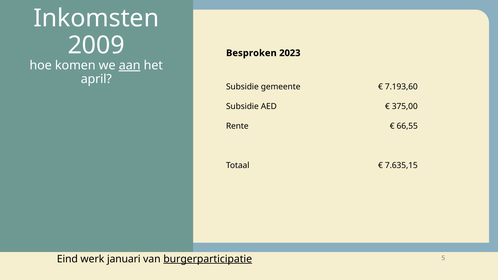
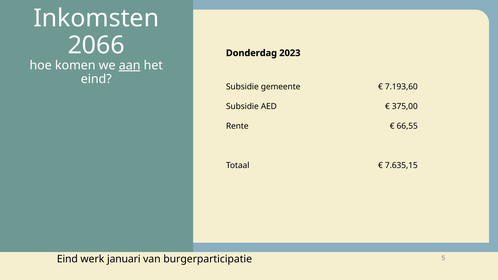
2009: 2009 -> 2066
Besproken: Besproken -> Donderdag
april at (96, 79): april -> eind
burgerparticipatie underline: present -> none
